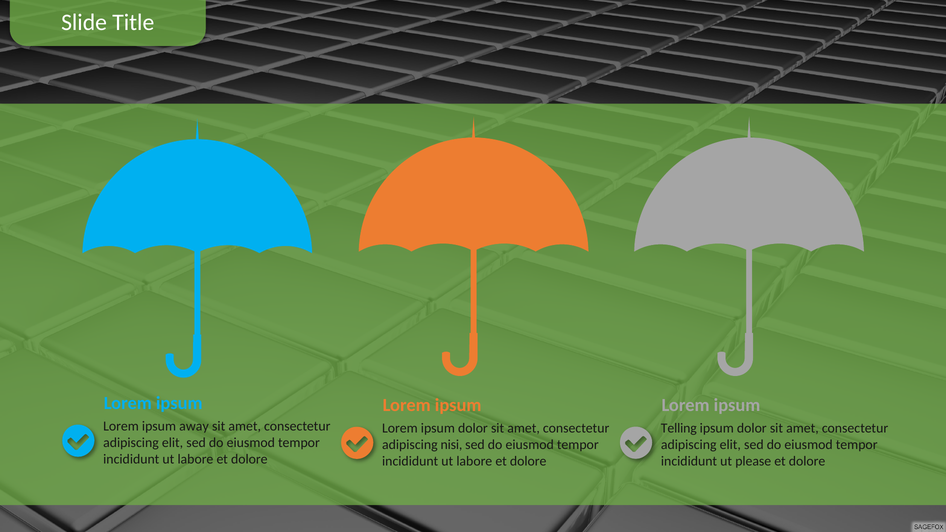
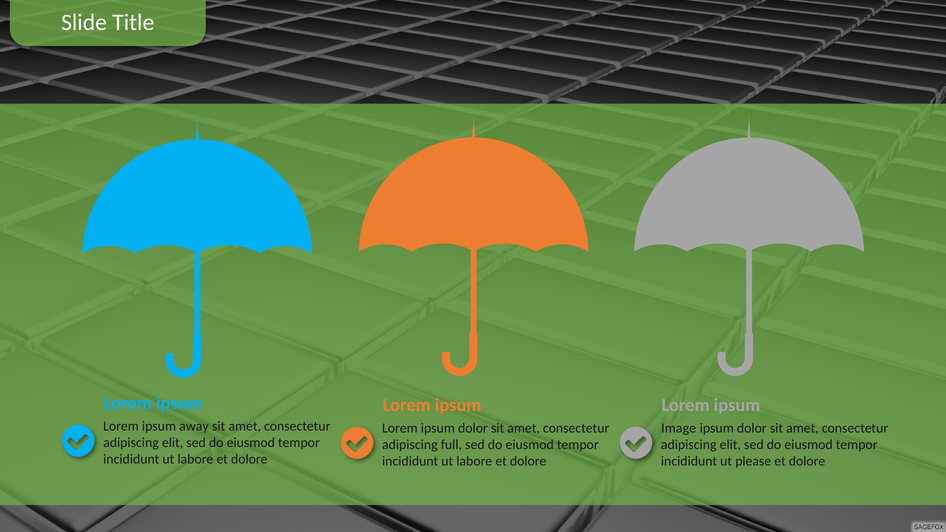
Telling: Telling -> Image
nisi: nisi -> full
